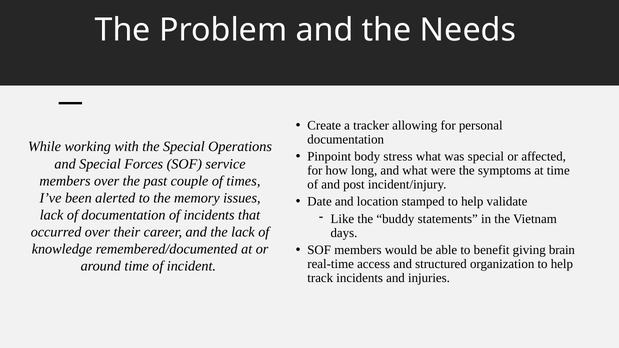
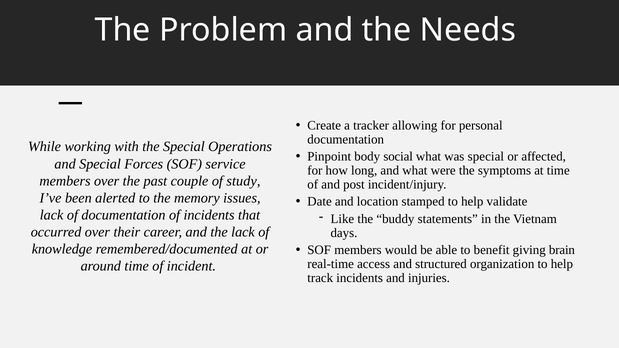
stress: stress -> social
times: times -> study
